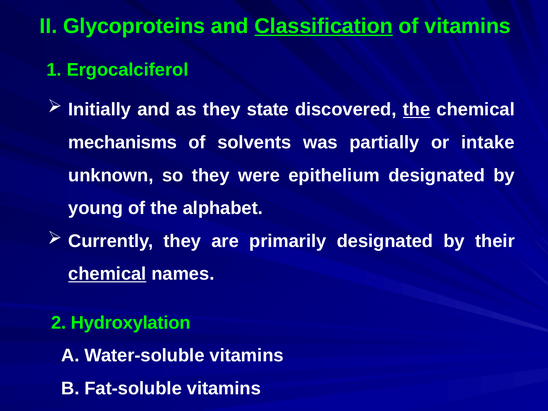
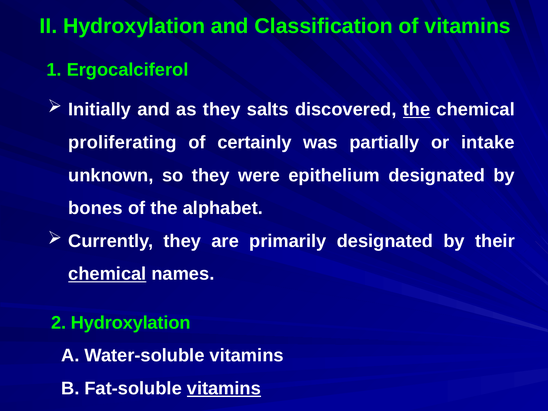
II Glycoproteins: Glycoproteins -> Hydroxylation
Classification underline: present -> none
state: state -> salts
mechanisms: mechanisms -> proliferating
solvents: solvents -> certainly
young: young -> bones
vitamins at (224, 388) underline: none -> present
